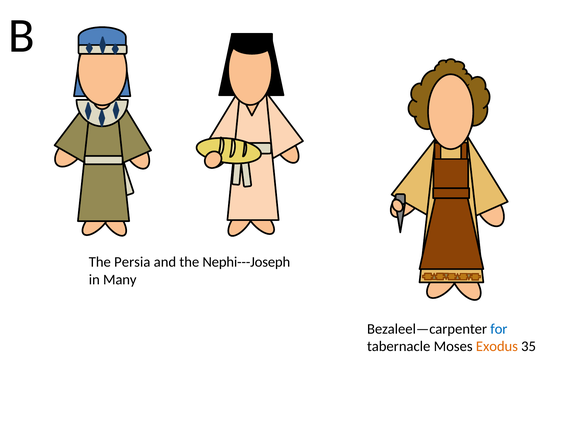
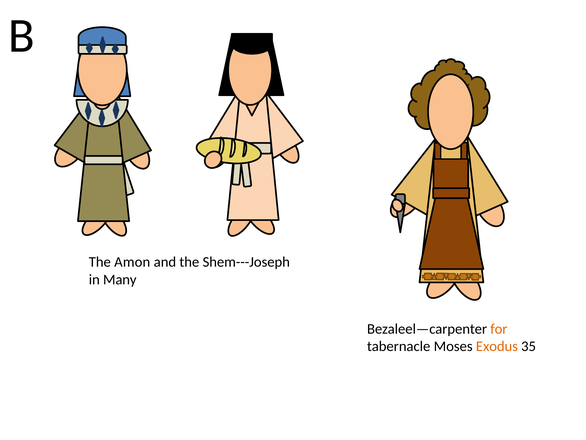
Persia: Persia -> Amon
Nephi---Joseph: Nephi---Joseph -> Shem---Joseph
for colour: blue -> orange
